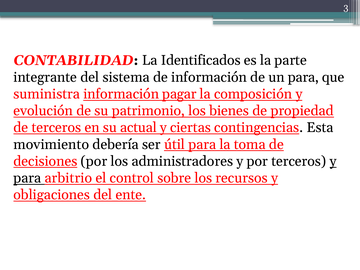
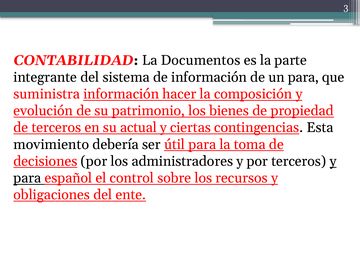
Identificados: Identificados -> Documentos
pagar: pagar -> hacer
arbitrio: arbitrio -> español
